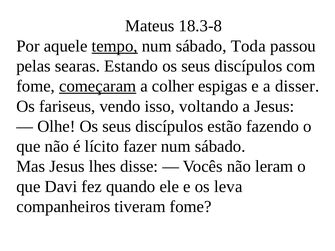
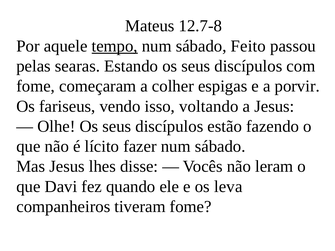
18.3-8: 18.3-8 -> 12.7-8
Toda: Toda -> Feito
começaram underline: present -> none
disser: disser -> porvir
